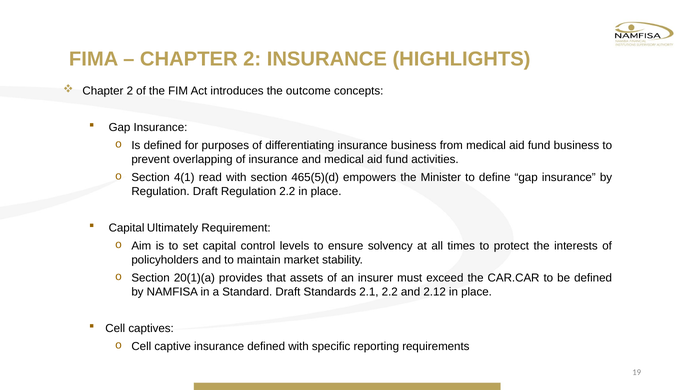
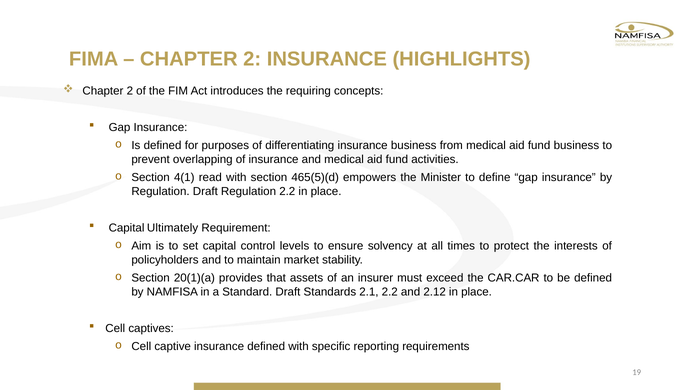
outcome: outcome -> requiring
